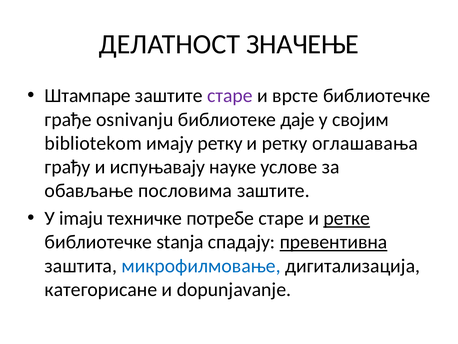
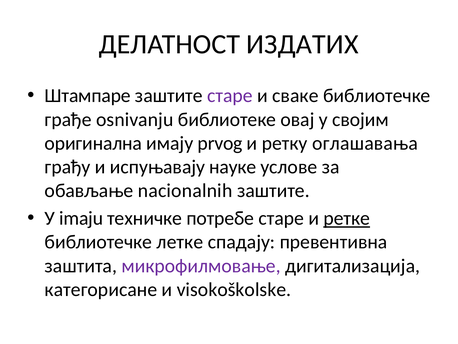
ЗНАЧЕЊЕ: ЗНАЧЕЊЕ -> ИЗДАТИХ
врсте: врсте -> сваке
даје: даје -> овај
bibliotekom: bibliotekom -> оригинална
имају ретку: ретку -> prvog
пословима: пословима -> nacionalnih
stanja: stanja -> летке
превентивна underline: present -> none
микрофилмовање colour: blue -> purple
dopunjavanje: dopunjavanje -> visokoškolske
